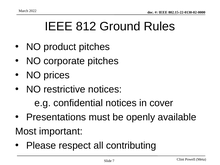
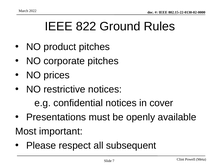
812: 812 -> 822
contributing: contributing -> subsequent
